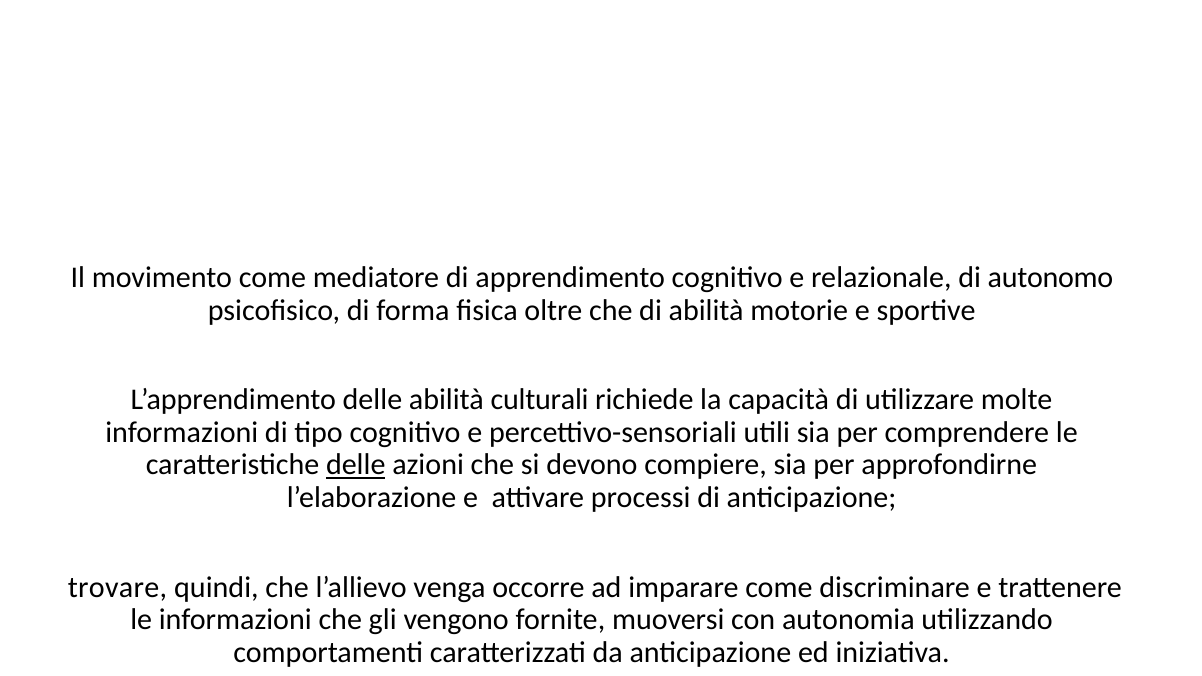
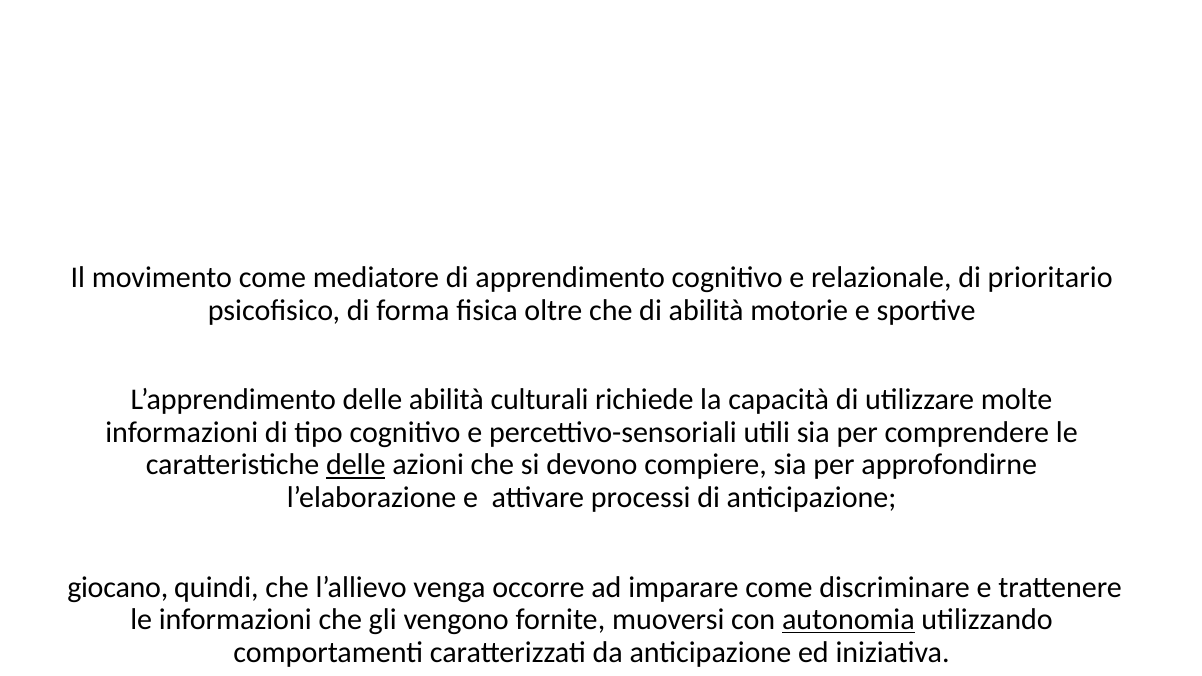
autonomo: autonomo -> prioritario
trovare: trovare -> giocano
autonomia underline: none -> present
